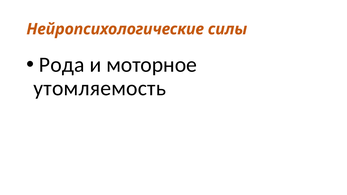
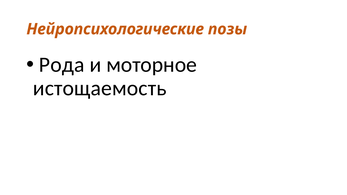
силы: силы -> позы
утомляемость: утомляемость -> истощаемость
